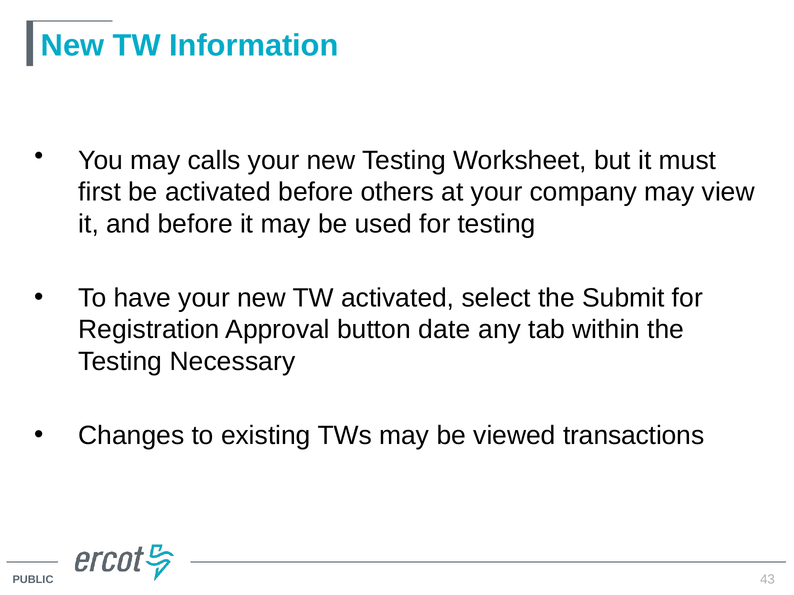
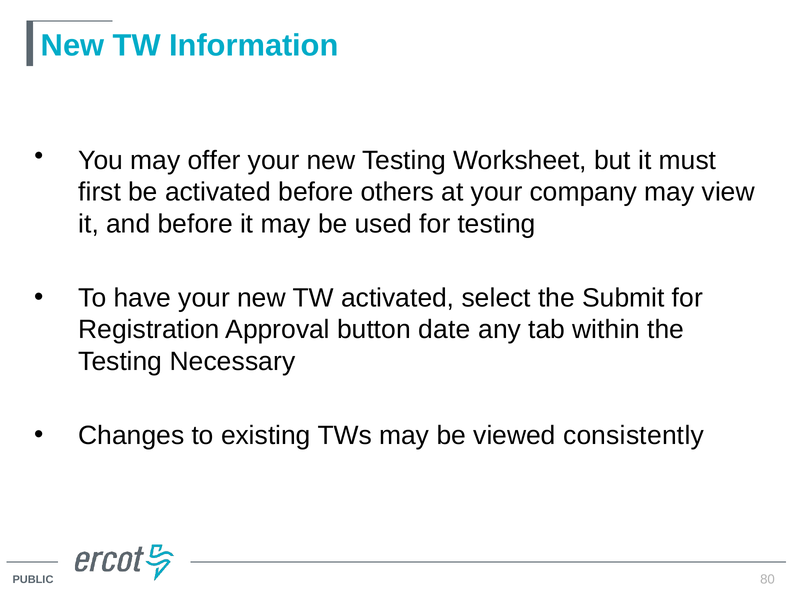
calls: calls -> offer
transactions: transactions -> consistently
43: 43 -> 80
